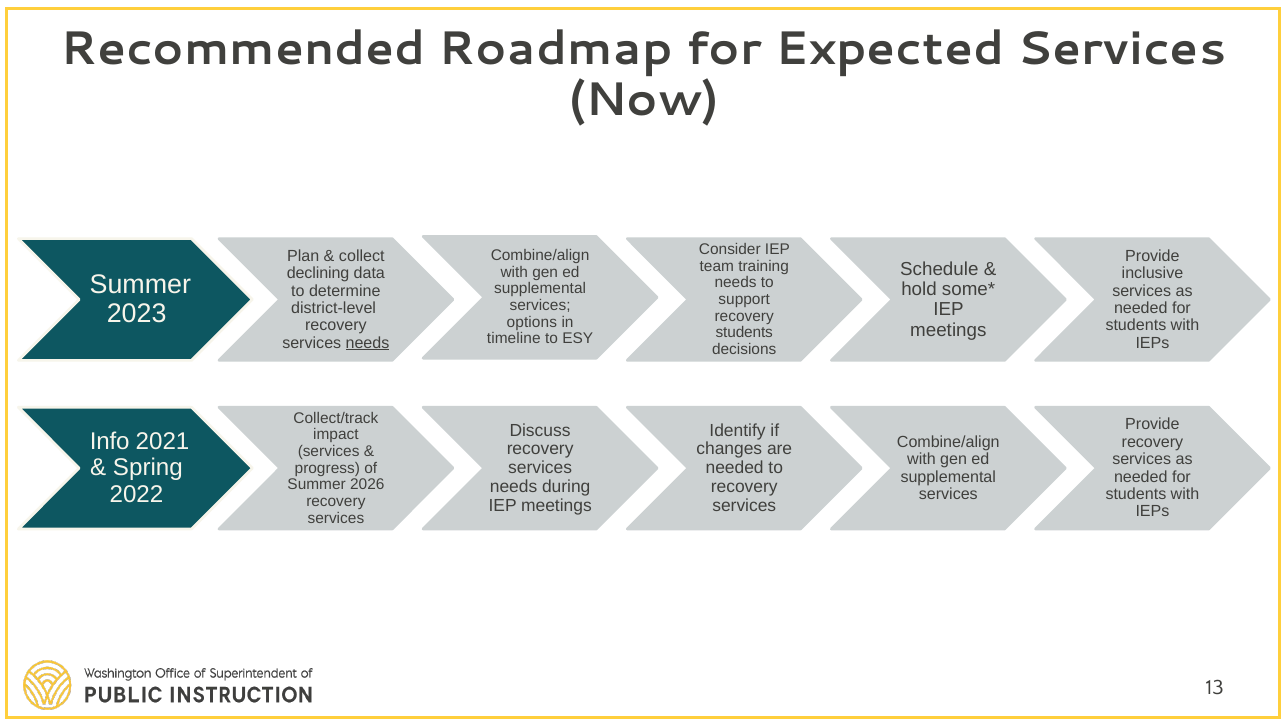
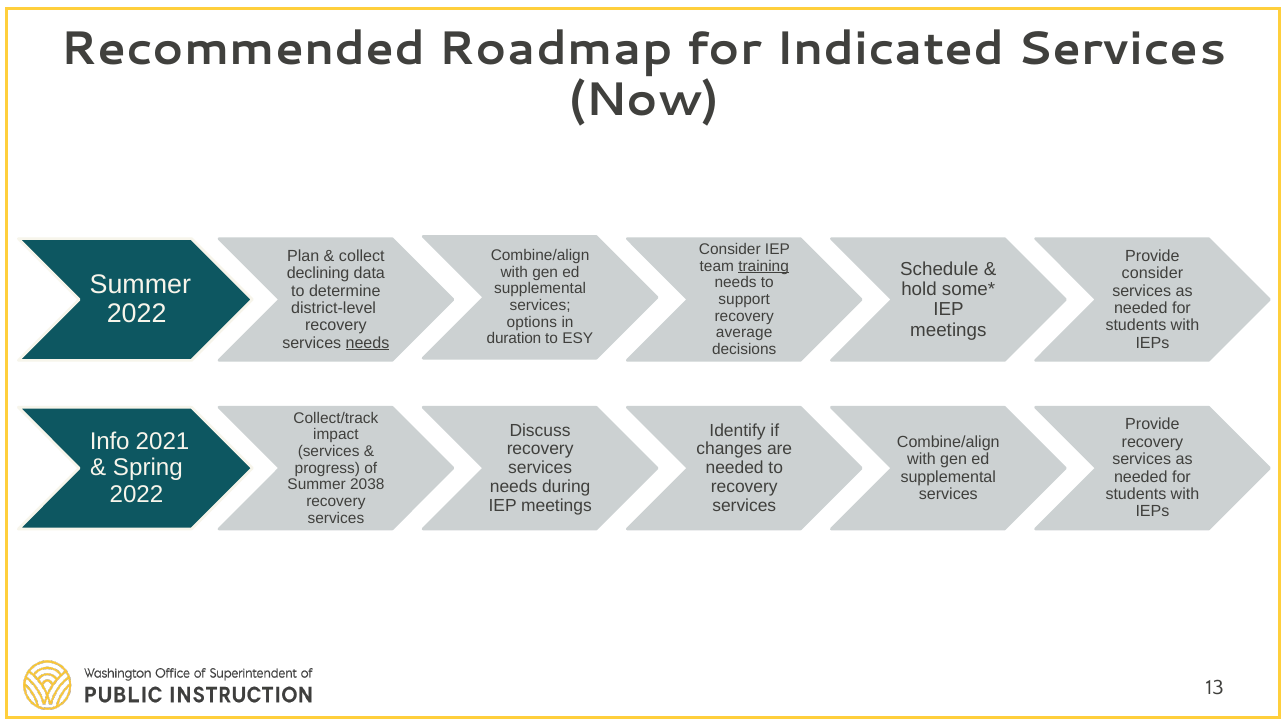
Expected: Expected -> Indicated
training underline: none -> present
inclusive at (1152, 273): inclusive -> consider
2023 at (137, 314): 2023 -> 2022
students at (744, 333): students -> average
timeline: timeline -> duration
2026: 2026 -> 2038
